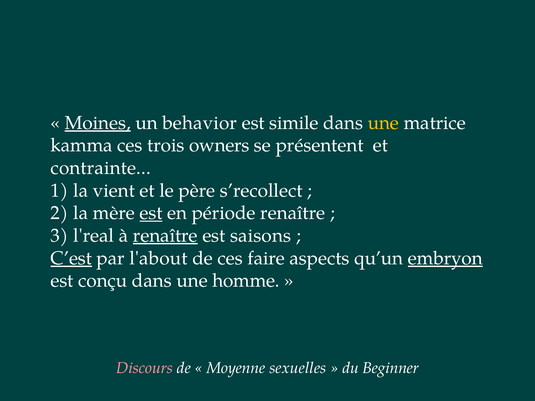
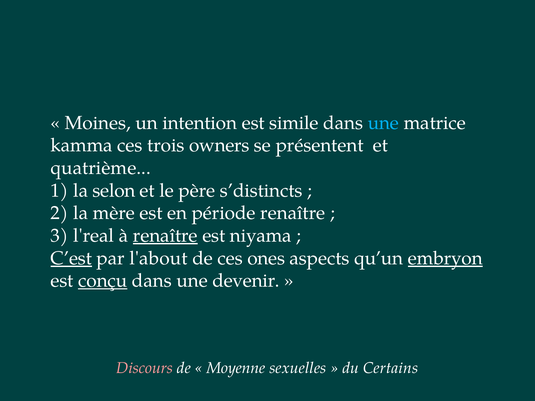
Moines underline: present -> none
behavior: behavior -> intention
une at (383, 123) colour: yellow -> light blue
contrainte: contrainte -> quatrième
vient: vient -> selon
s’recollect: s’recollect -> s’distincts
est at (151, 213) underline: present -> none
saisons: saisons -> niyama
faire: faire -> ones
conçu underline: none -> present
homme: homme -> devenir
Beginner: Beginner -> Certains
